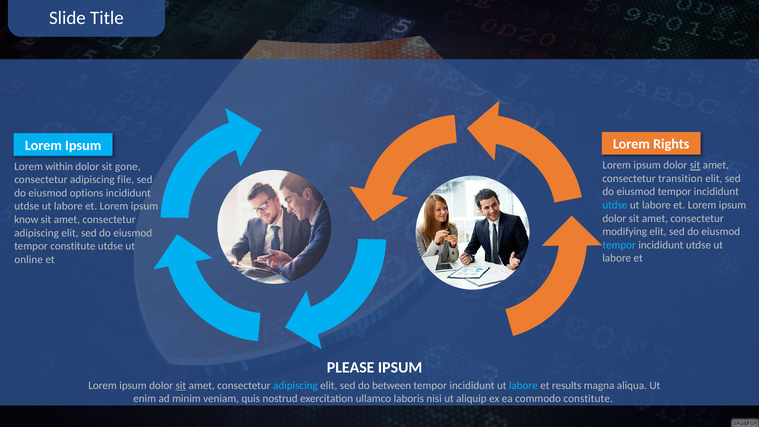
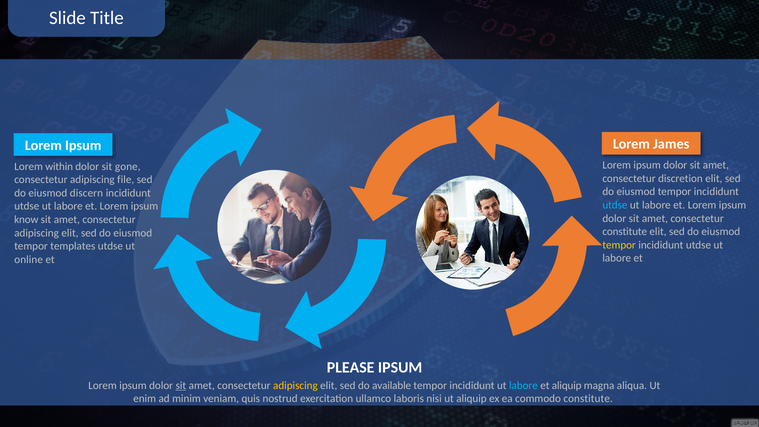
Rights: Rights -> James
sit at (695, 165) underline: present -> none
transition: transition -> discretion
options: options -> discern
modifying at (625, 232): modifying -> constitute
tempor at (619, 245) colour: light blue -> yellow
tempor constitute: constitute -> templates
adipiscing at (295, 385) colour: light blue -> yellow
between: between -> available
et results: results -> aliquip
